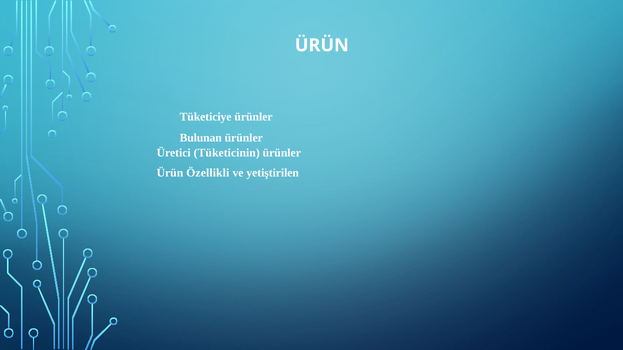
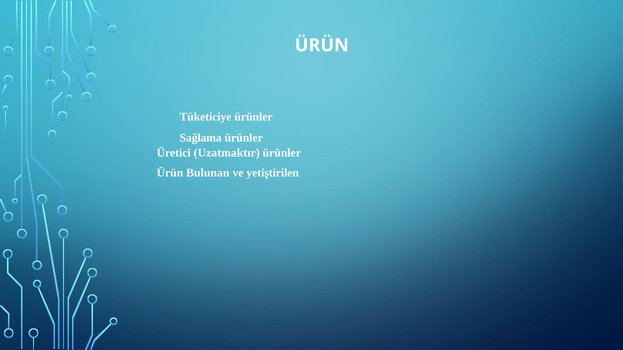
Bulunan: Bulunan -> Sağlama
Tüketicinin: Tüketicinin -> Uzatmaktır
Özellikli: Özellikli -> Bulunan
